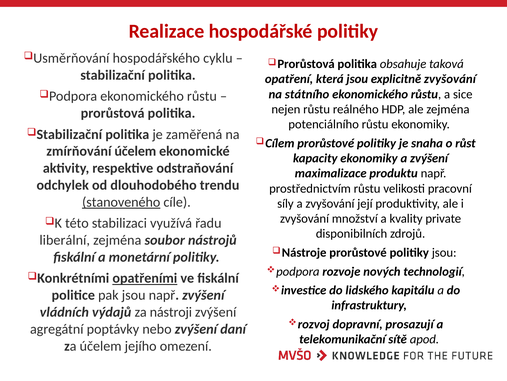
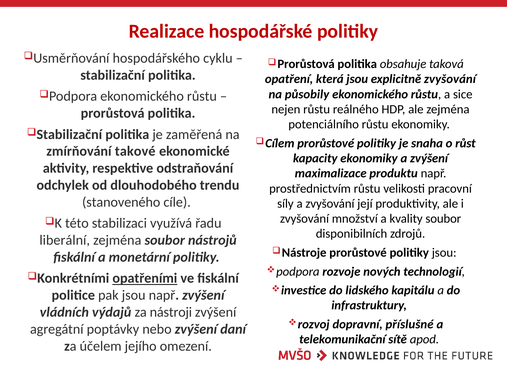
státního: státního -> působily
zmírňování účelem: účelem -> takové
stanoveného underline: present -> none
kvality private: private -> soubor
prosazují: prosazují -> příslušné
